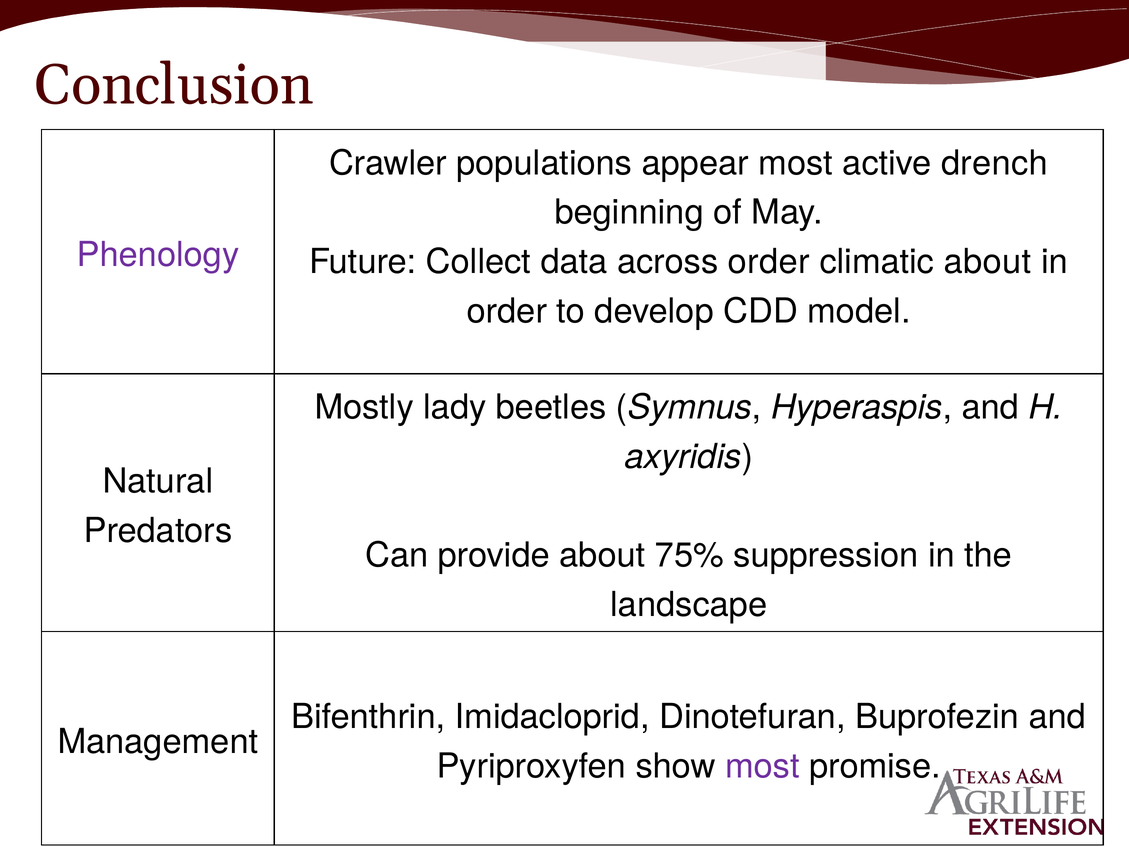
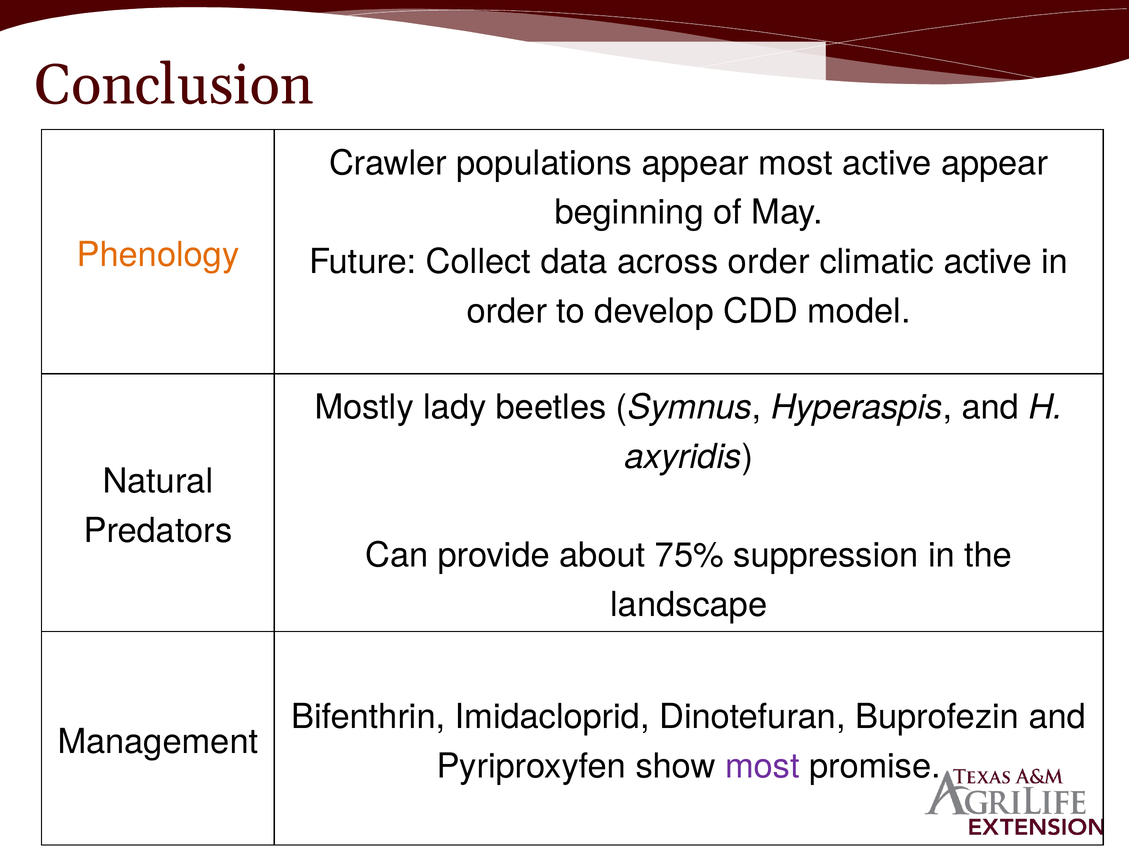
active drench: drench -> appear
Phenology colour: purple -> orange
climatic about: about -> active
